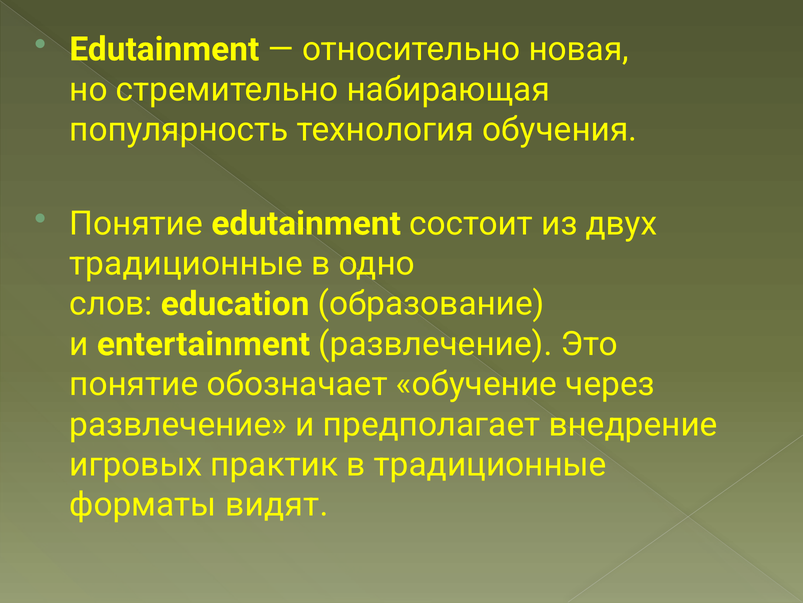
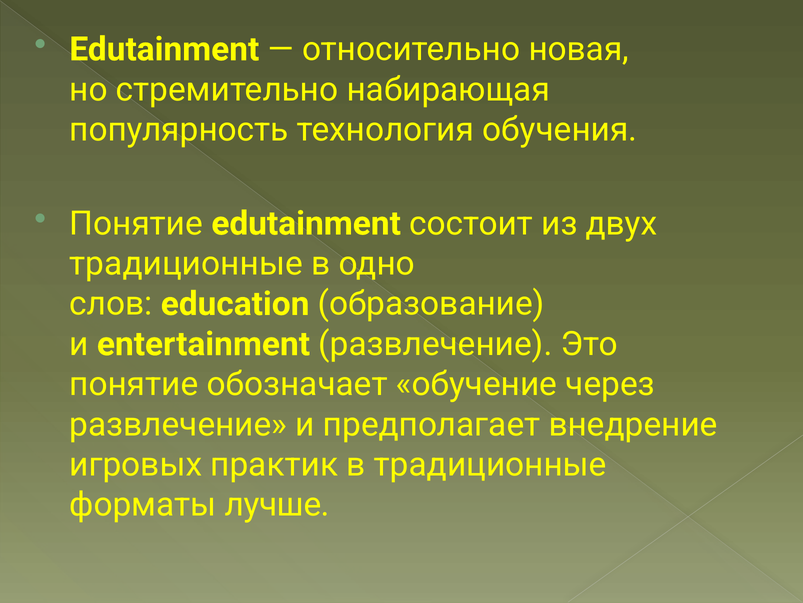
видят: видят -> лучше
